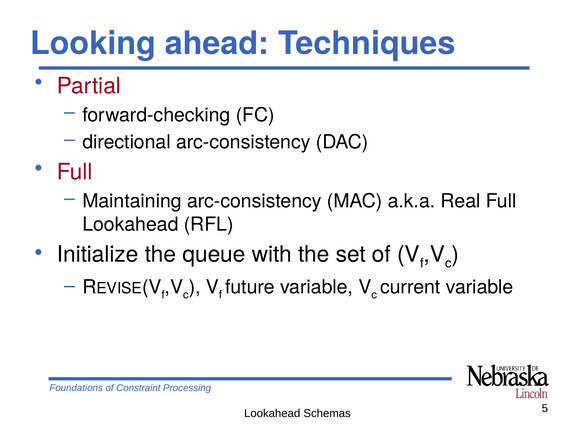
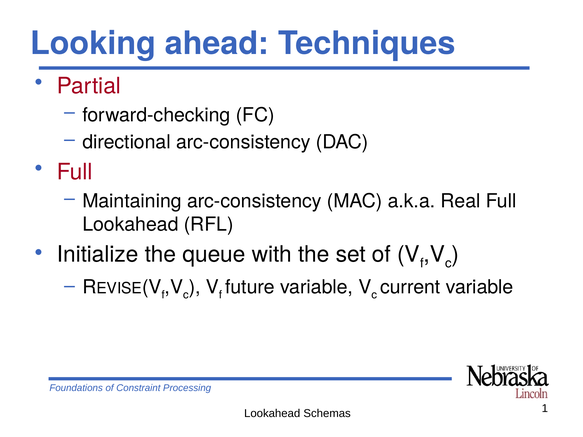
5: 5 -> 1
